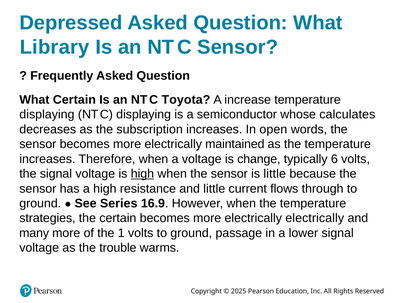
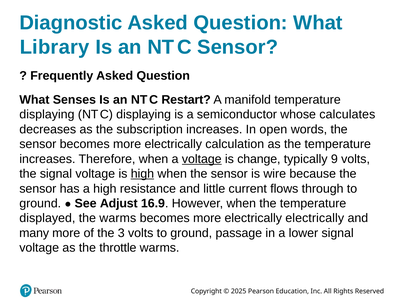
Depressed: Depressed -> Diagnostic
What Certain: Certain -> Senses
Toyota: Toyota -> Restart
increase: increase -> manifold
maintained: maintained -> calculation
voltage at (202, 159) underline: none -> present
6: 6 -> 9
is little: little -> wire
Series: Series -> Adjust
strategies: strategies -> displayed
the certain: certain -> warms
1: 1 -> 3
trouble: trouble -> throttle
